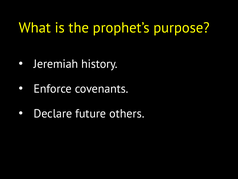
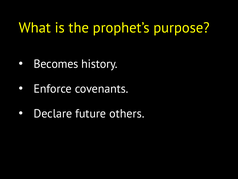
Jeremiah: Jeremiah -> Becomes
